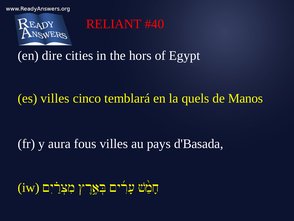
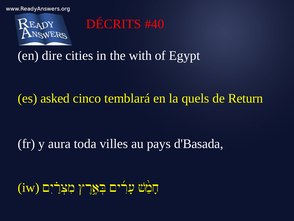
RELIANT: RELIANT -> DÉCRITS
hors: hors -> with
es villes: villes -> asked
Manos: Manos -> Return
fous: fous -> toda
